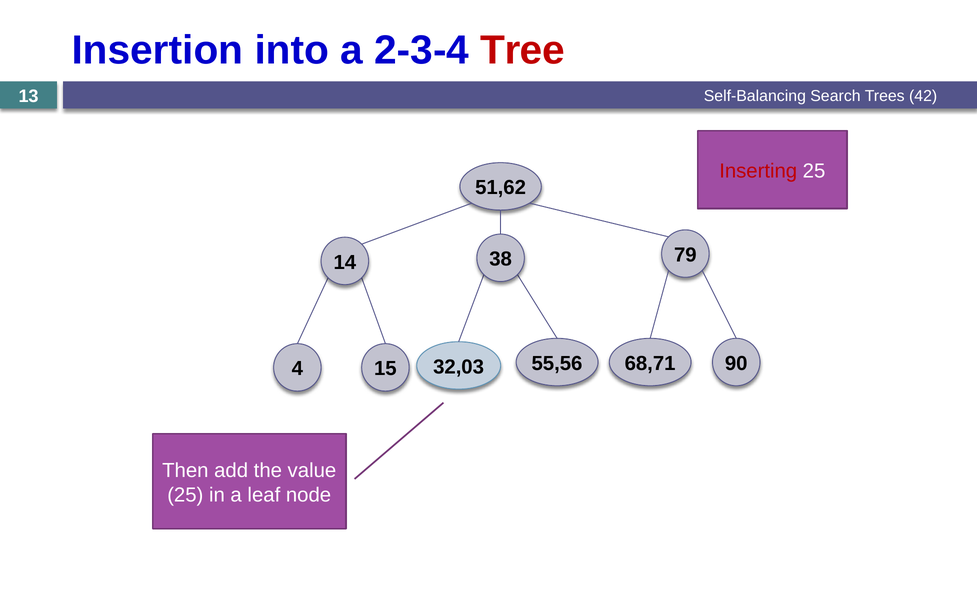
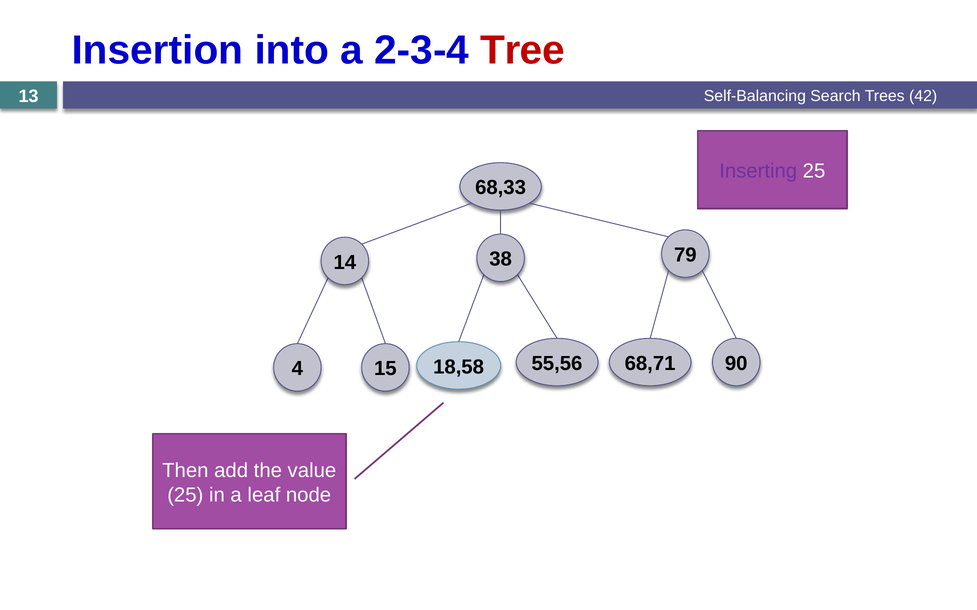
Inserting colour: red -> purple
51,62: 51,62 -> 68,33
32,03: 32,03 -> 18,58
